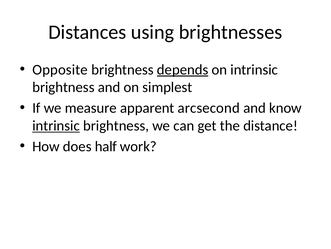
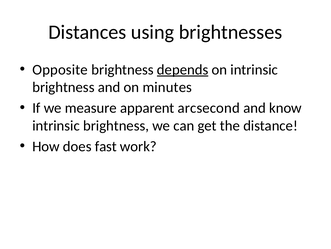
simplest: simplest -> minutes
intrinsic at (56, 125) underline: present -> none
half: half -> fast
